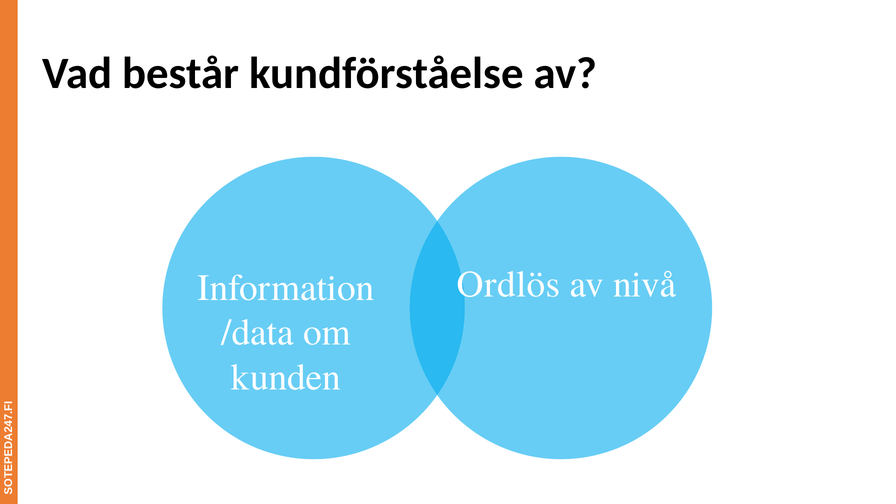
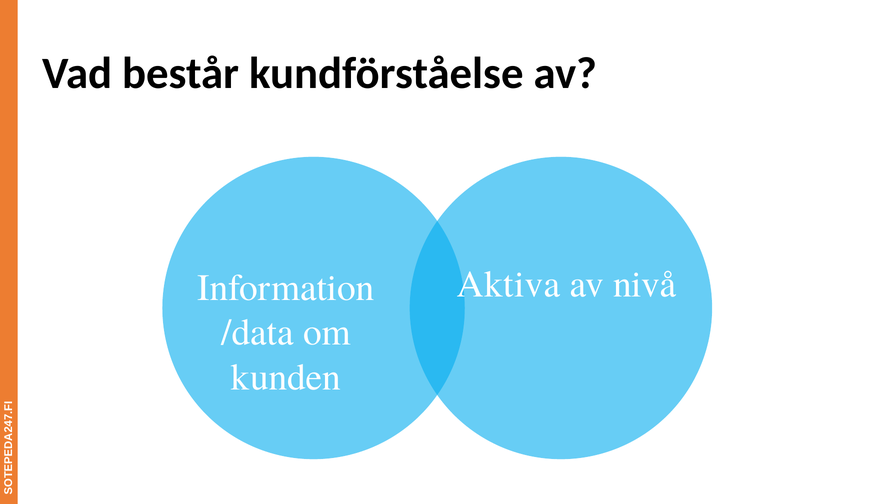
Ordlös: Ordlös -> Aktiva
